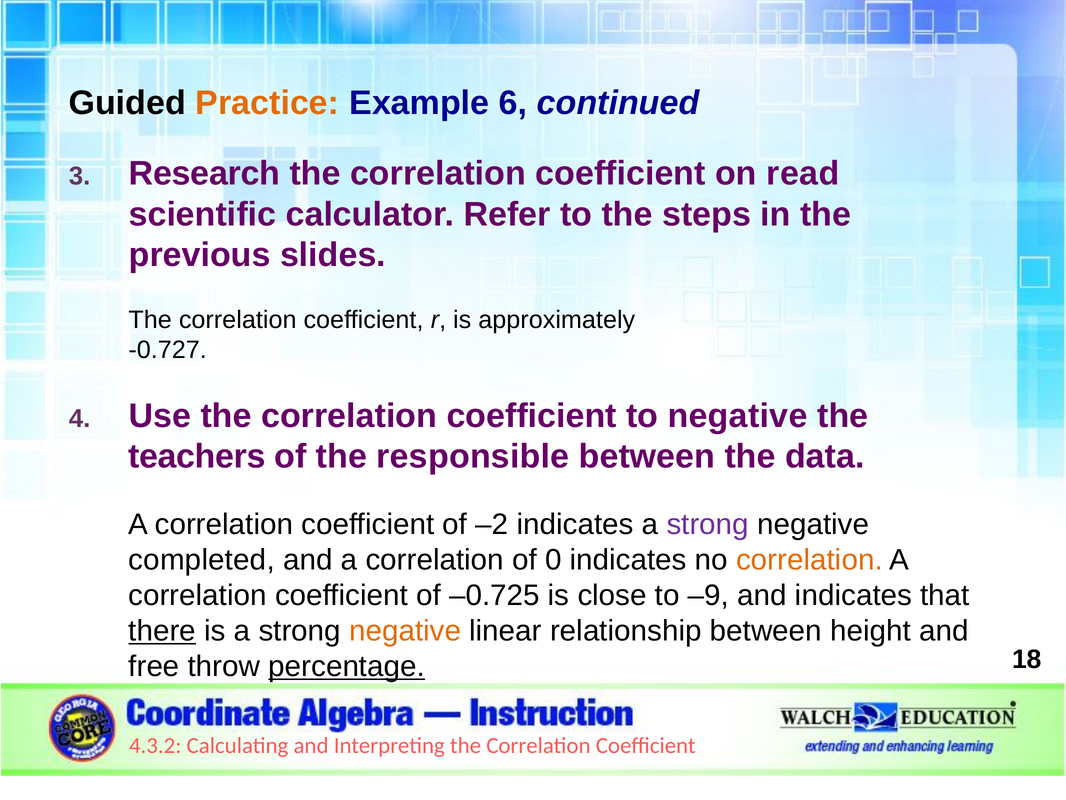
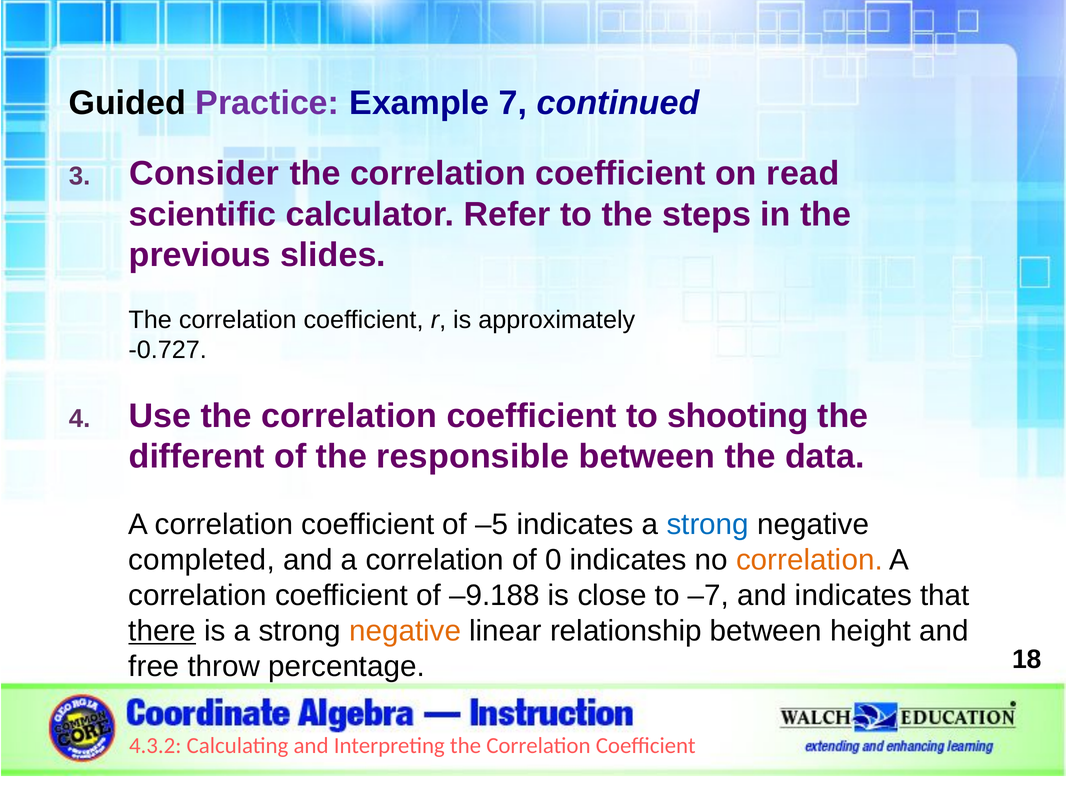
Practice colour: orange -> purple
6: 6 -> 7
Research: Research -> Consider
to negative: negative -> shooting
teachers: teachers -> different
–2: –2 -> –5
strong at (708, 524) colour: purple -> blue
–0.725: –0.725 -> –9.188
–9: –9 -> –7
percentage underline: present -> none
